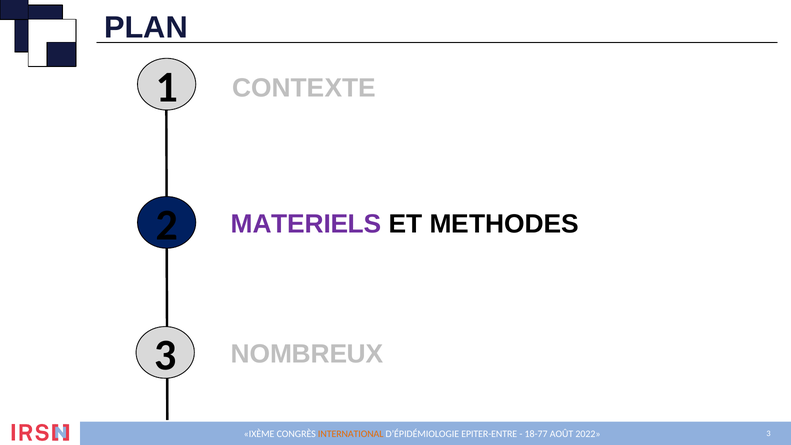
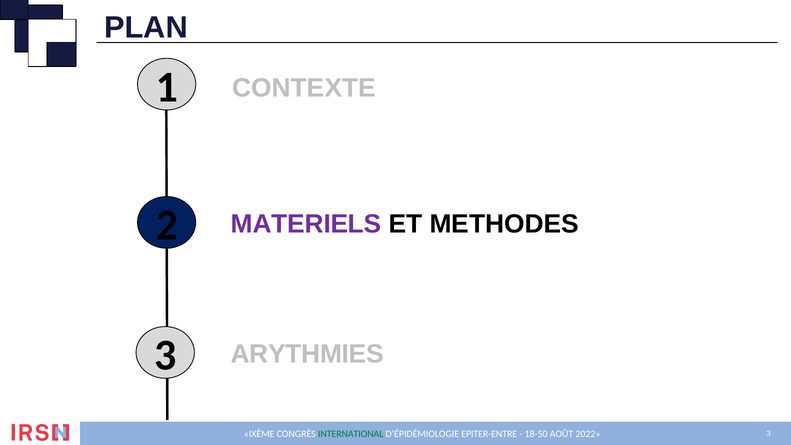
NOMBREUX: NOMBREUX -> ARYTHMIES
INTERNATIONAL colour: orange -> green
18-77: 18-77 -> 18-50
